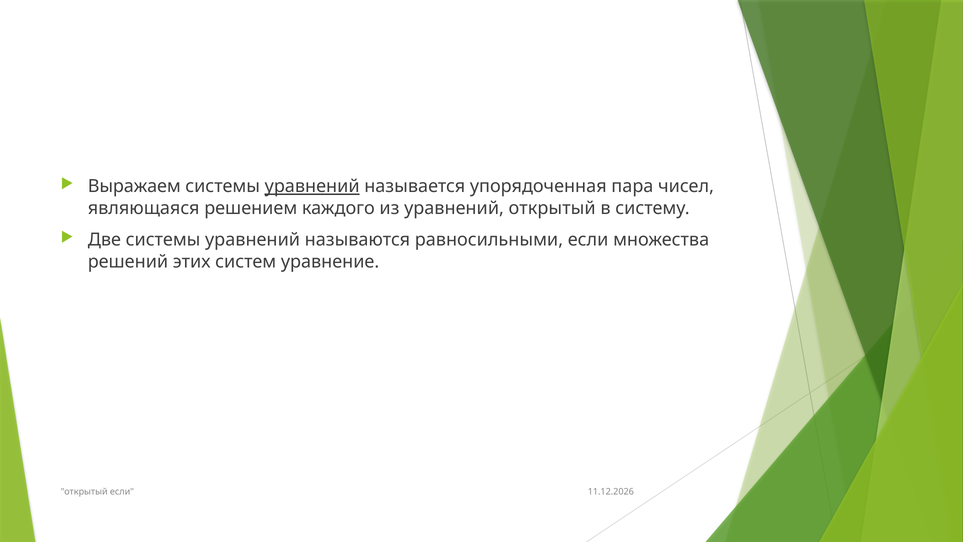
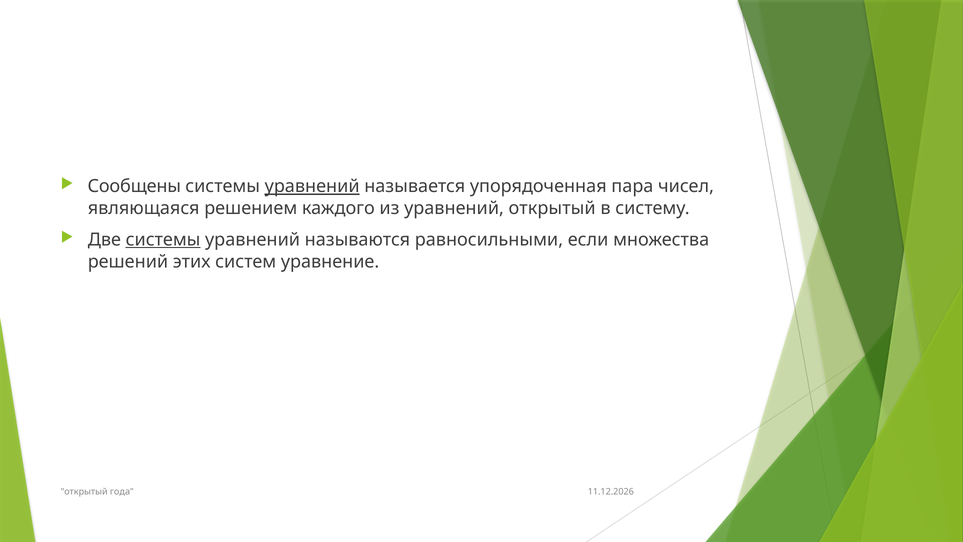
Выражаем: Выражаем -> Сообщены
системы at (163, 240) underline: none -> present
открытый если: если -> года
